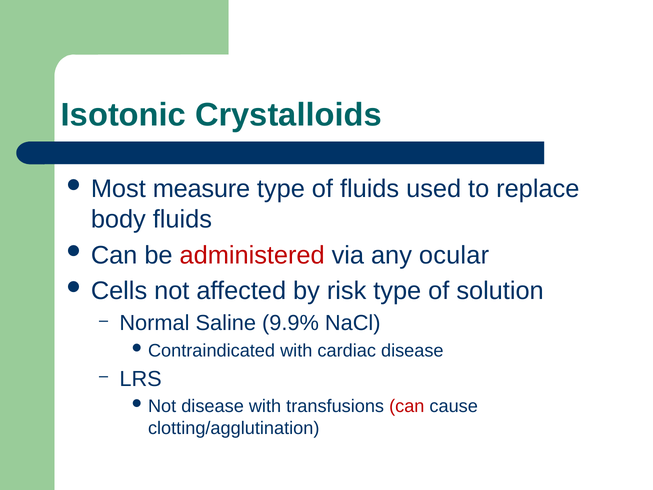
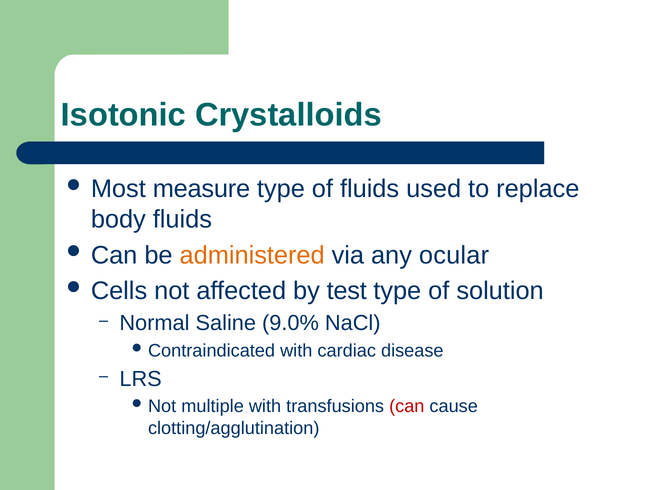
administered colour: red -> orange
risk: risk -> test
9.9%: 9.9% -> 9.0%
disease at (213, 406): disease -> multiple
